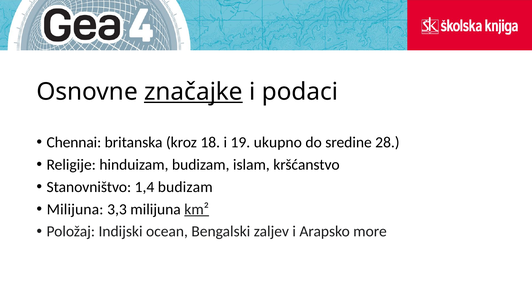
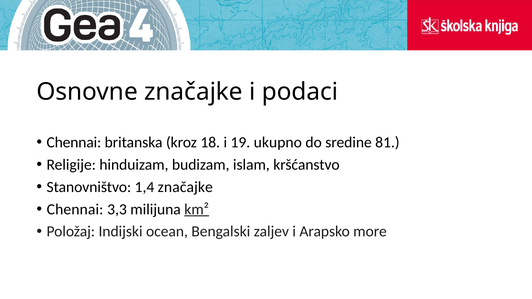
značajke at (193, 92) underline: present -> none
28: 28 -> 81
1,4 budizam: budizam -> značajke
Milijuna at (75, 209): Milijuna -> Chennai
